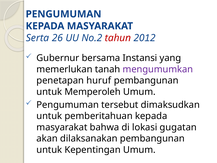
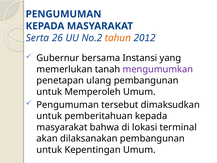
tahun colour: red -> orange
huruf: huruf -> ulang
gugatan: gugatan -> terminal
